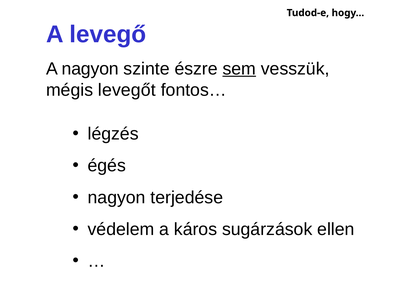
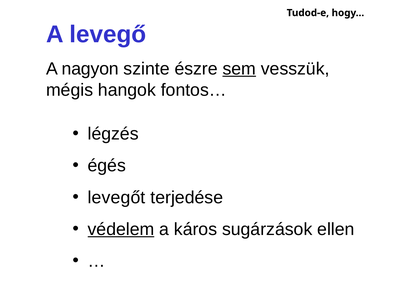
levegőt: levegőt -> hangok
nagyon at (117, 197): nagyon -> levegőt
védelem underline: none -> present
